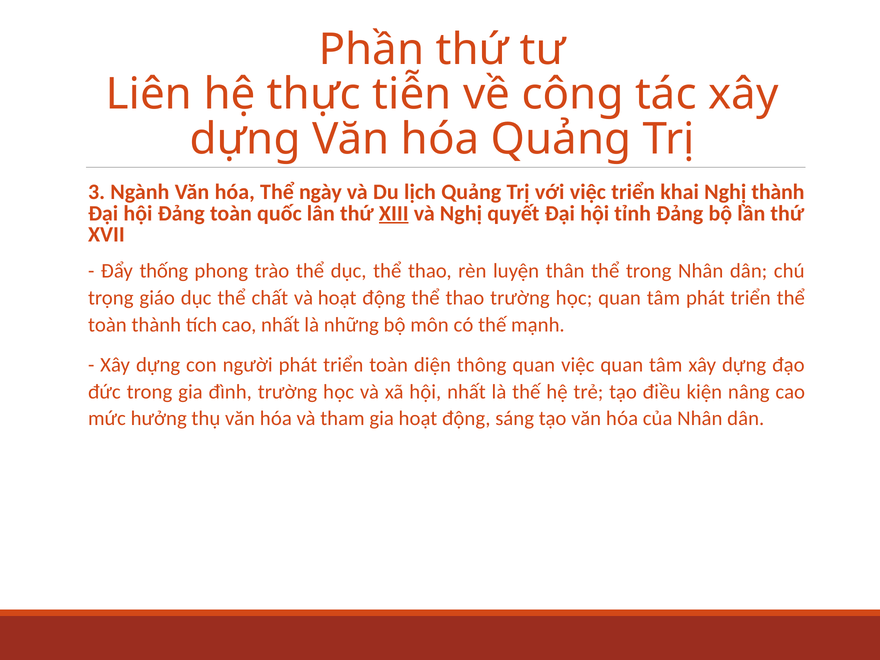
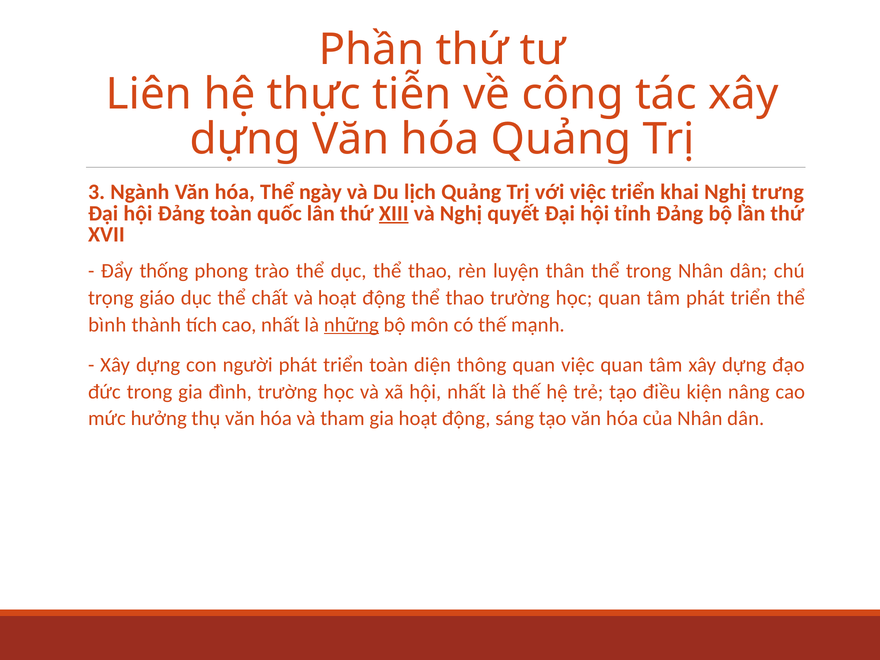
Nghị thành: thành -> trưng
toàn at (107, 325): toàn -> bình
những underline: none -> present
